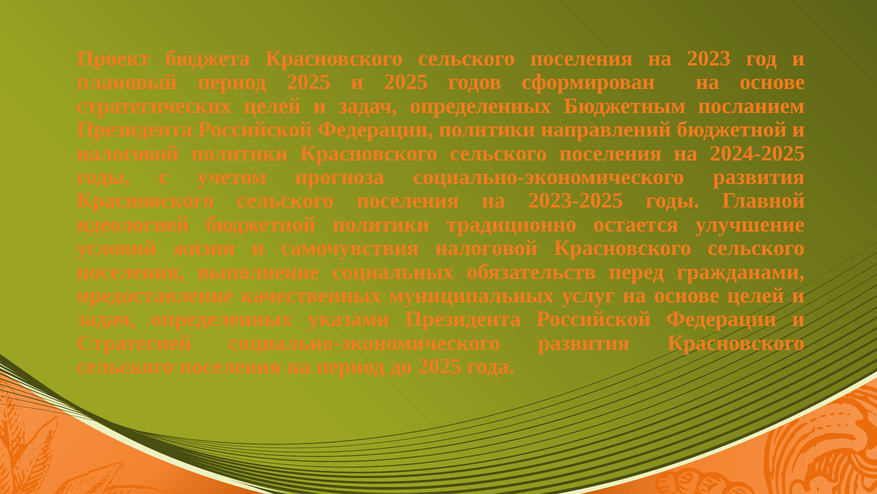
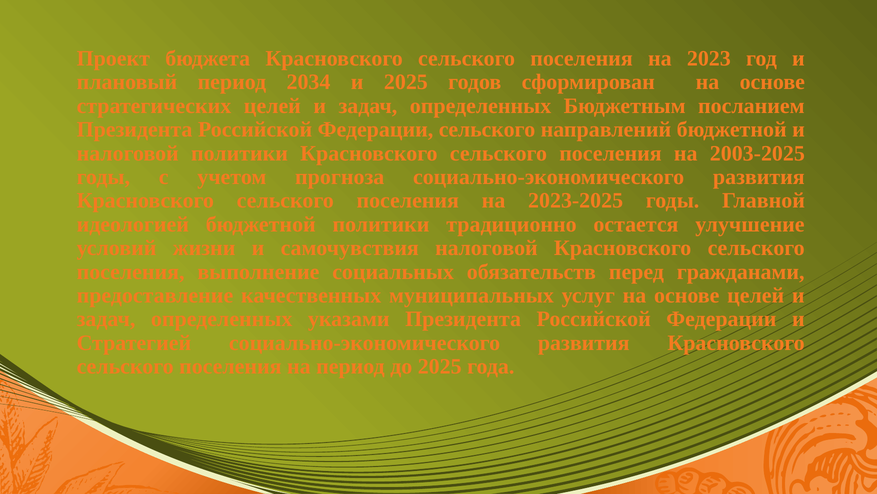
период 2025: 2025 -> 2034
Федерации политики: политики -> сельского
2024-2025: 2024-2025 -> 2003-2025
